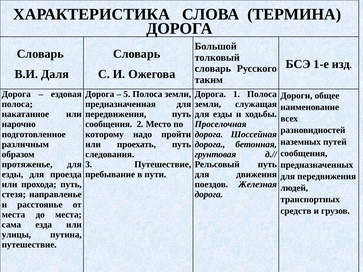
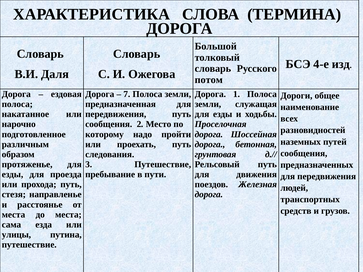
1-е: 1-е -> 4-е
таким: таким -> потом
5: 5 -> 7
